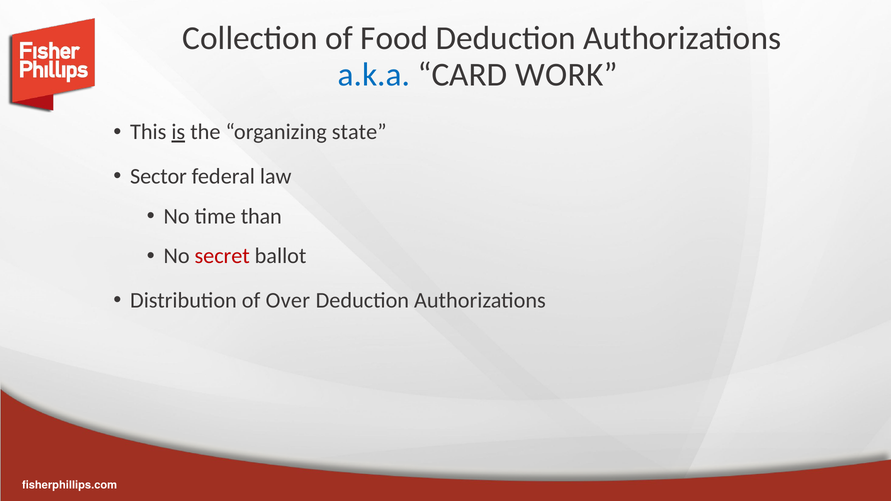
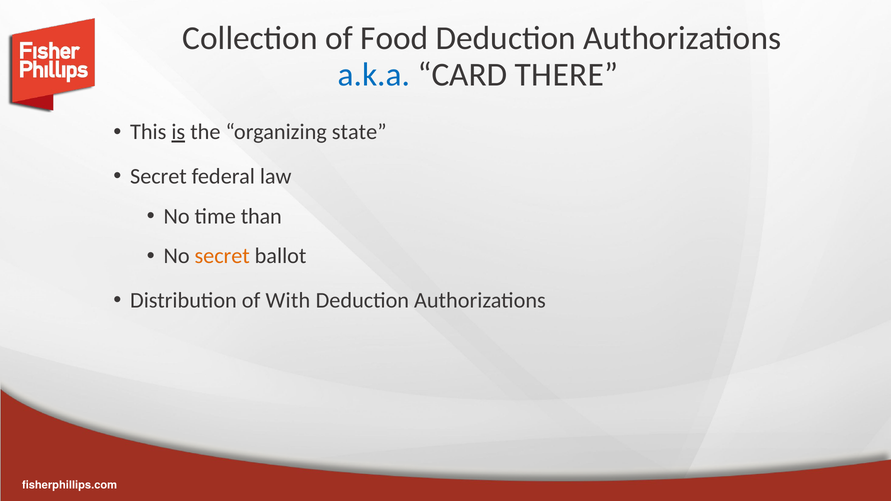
WORK: WORK -> THERE
Sector at (158, 177): Sector -> Secret
secret at (222, 256) colour: red -> orange
Over: Over -> With
